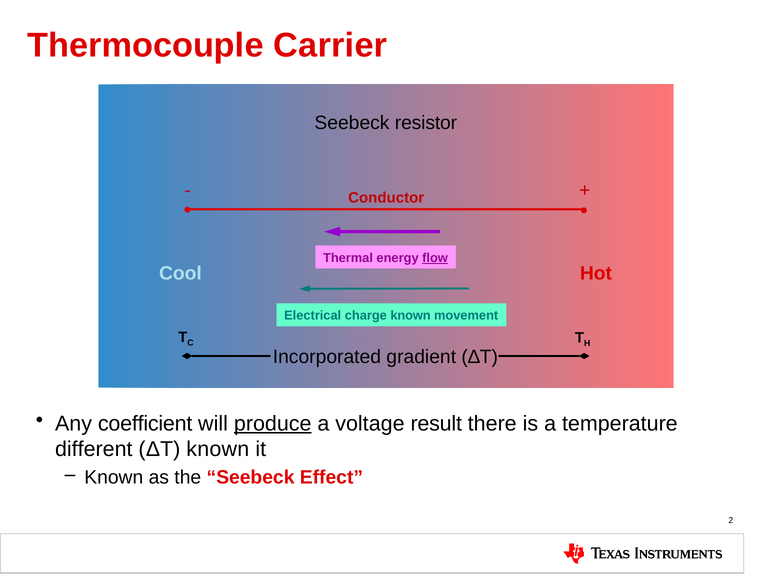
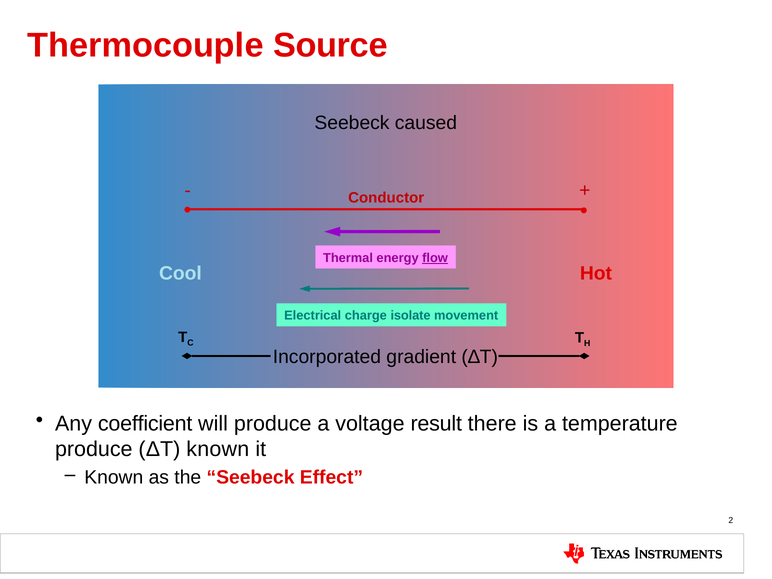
Carrier: Carrier -> Source
resistor: resistor -> caused
charge known: known -> isolate
produce at (273, 424) underline: present -> none
different at (94, 449): different -> produce
